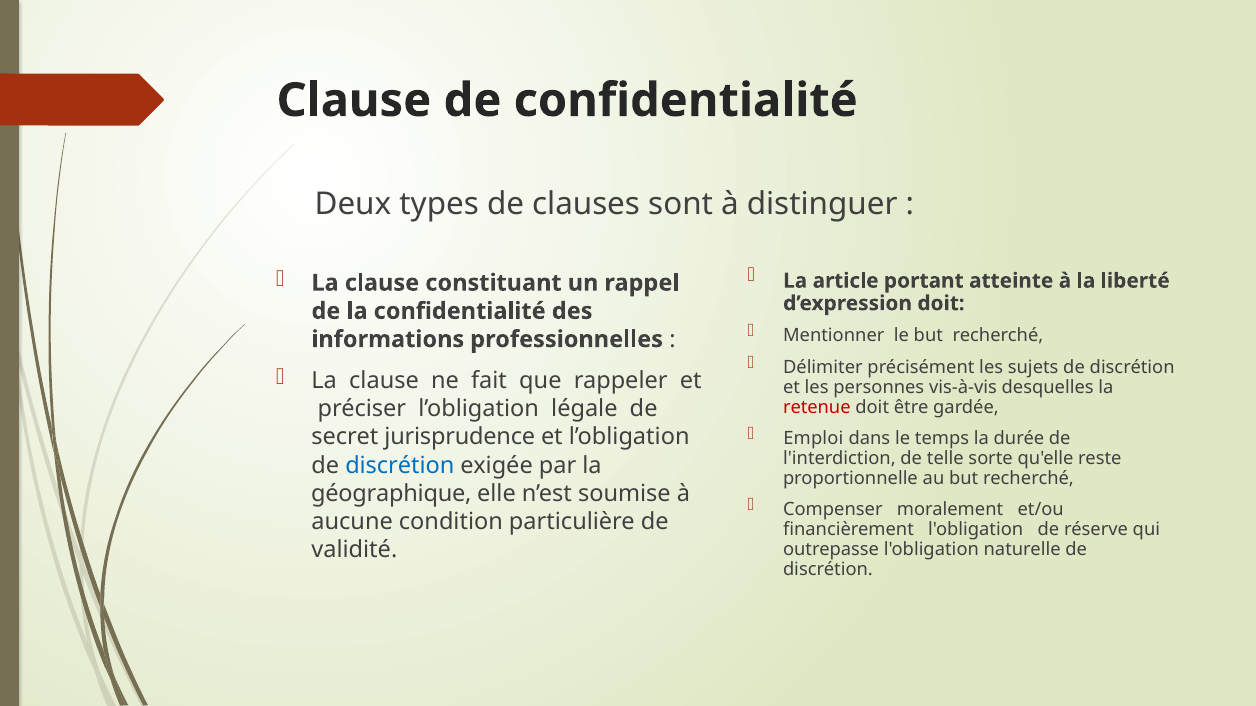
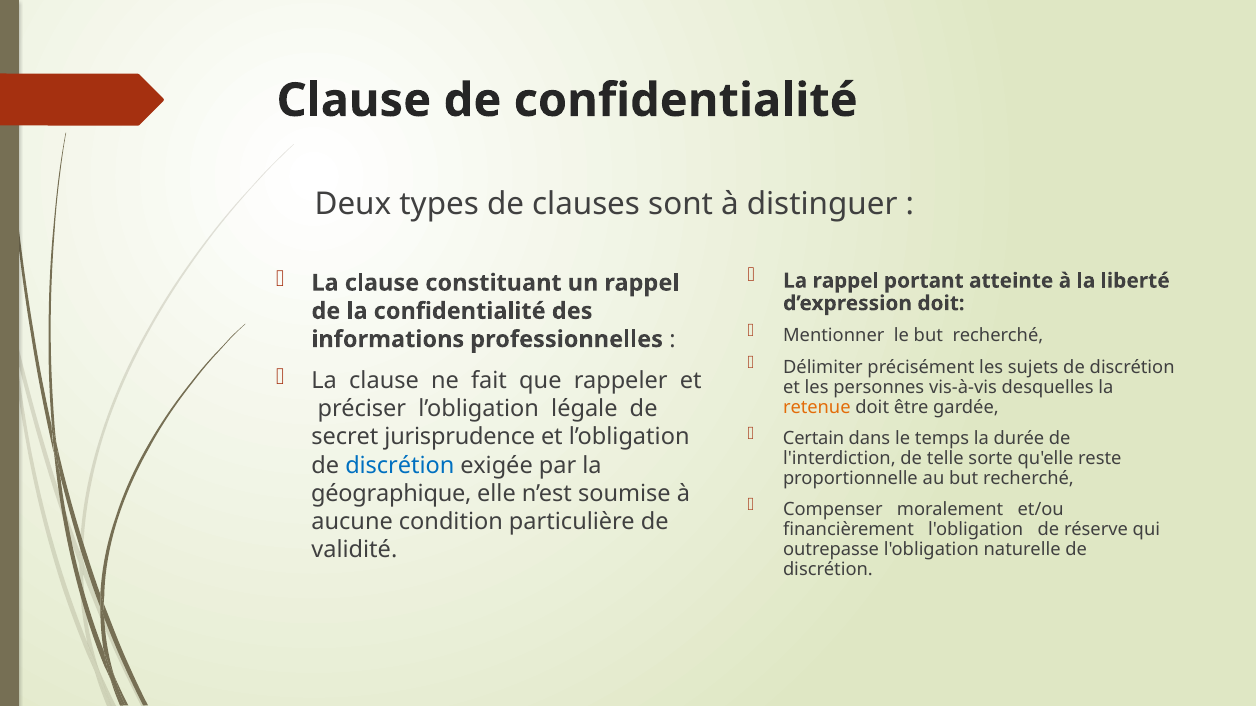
La article: article -> rappel
retenue colour: red -> orange
Emploi: Emploi -> Certain
